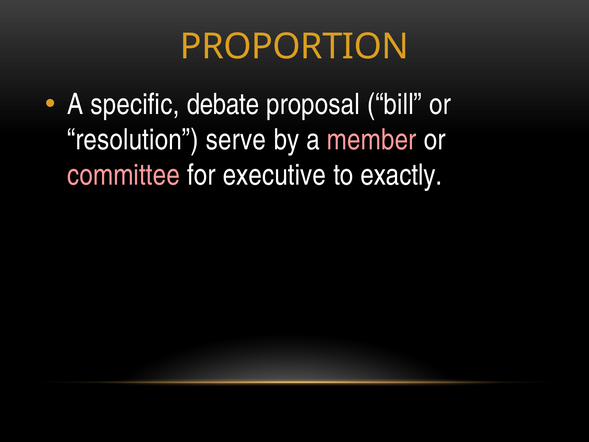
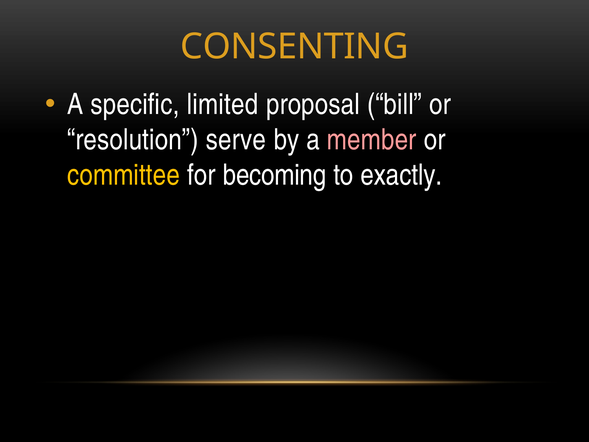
PROPORTION: PROPORTION -> CONSENTING
debate: debate -> limited
committee colour: pink -> yellow
executive: executive -> becoming
